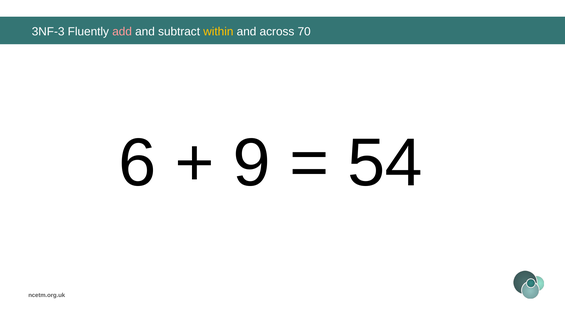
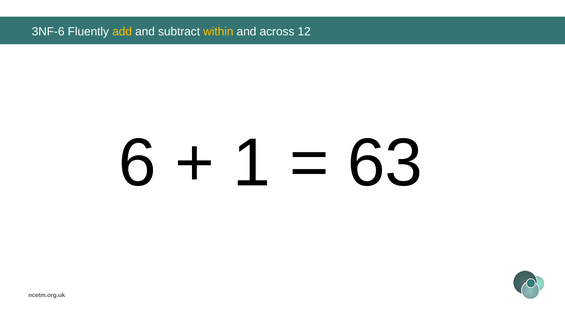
3NF-3: 3NF-3 -> 3NF-6
add colour: pink -> yellow
70: 70 -> 12
9: 9 -> 1
54: 54 -> 63
